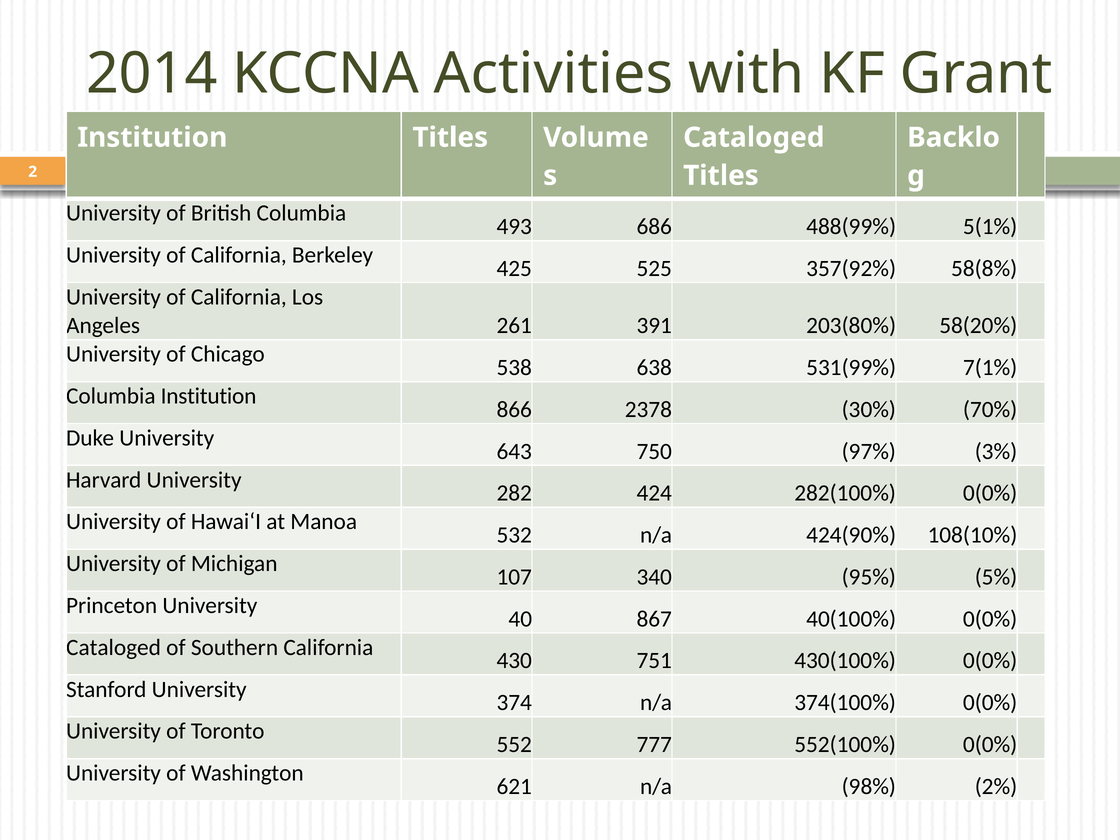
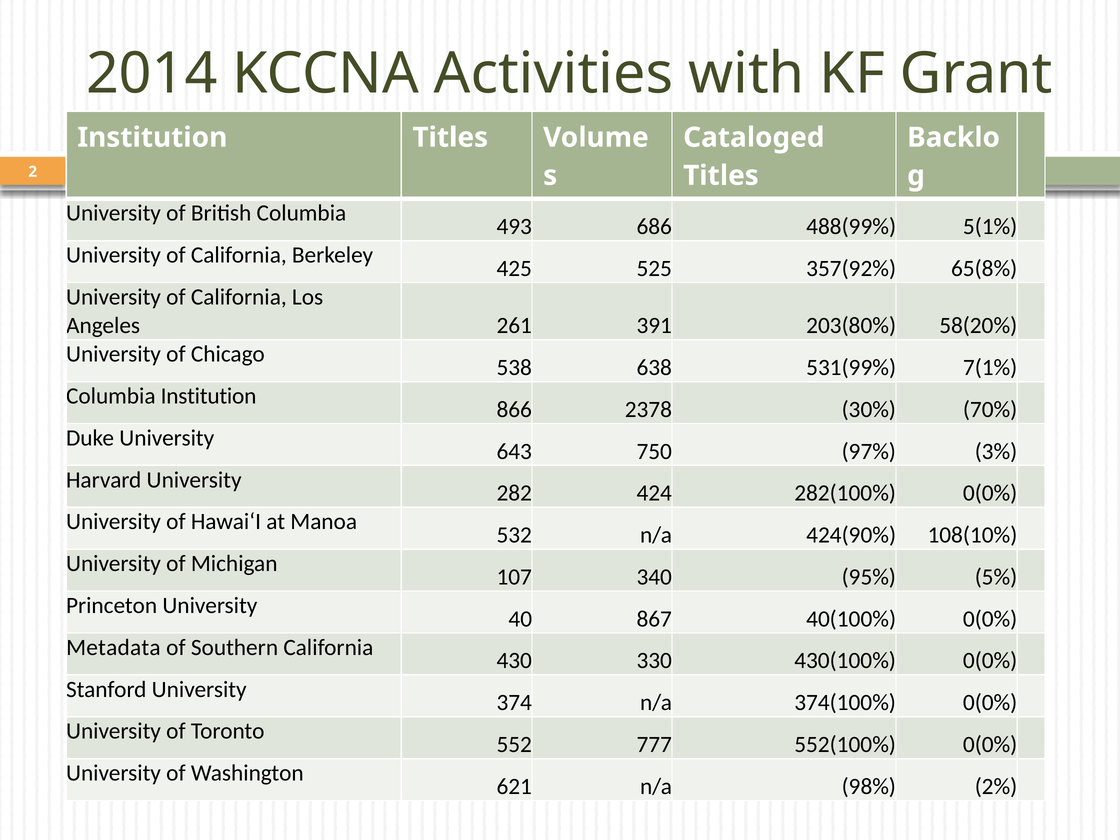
58(8%: 58(8% -> 65(8%
Cataloged at (114, 647): Cataloged -> Metadata
751: 751 -> 330
